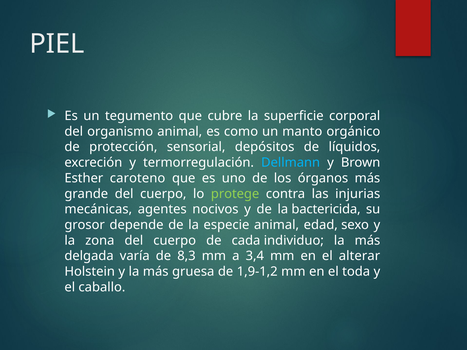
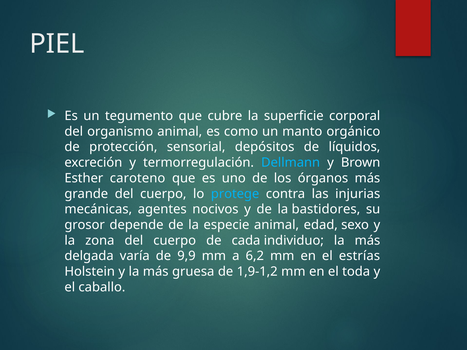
protege colour: light green -> light blue
bactericida: bactericida -> bastidores
8,3: 8,3 -> 9,9
3,4: 3,4 -> 6,2
alterar: alterar -> estrías
